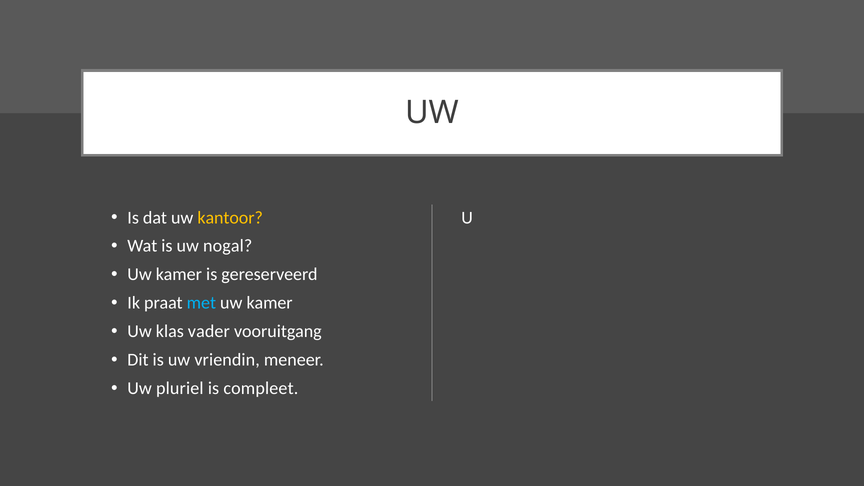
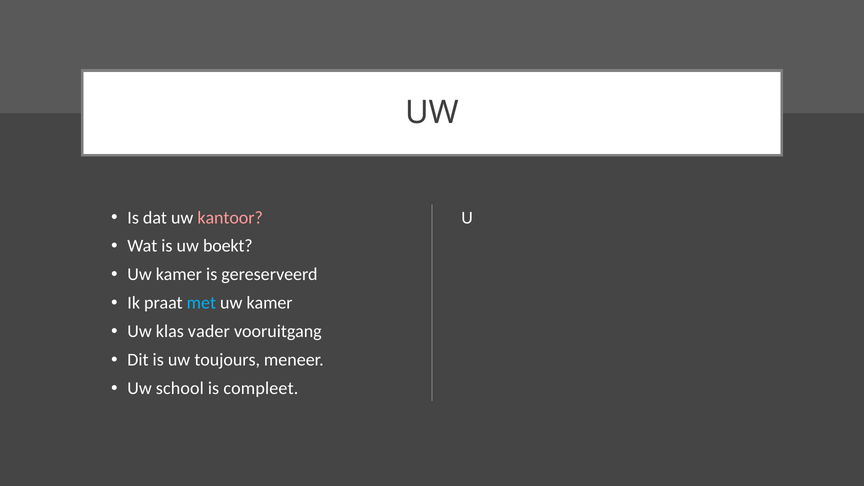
kantoor colour: yellow -> pink
nogal: nogal -> boekt
vriendin: vriendin -> toujours
pluriel: pluriel -> school
